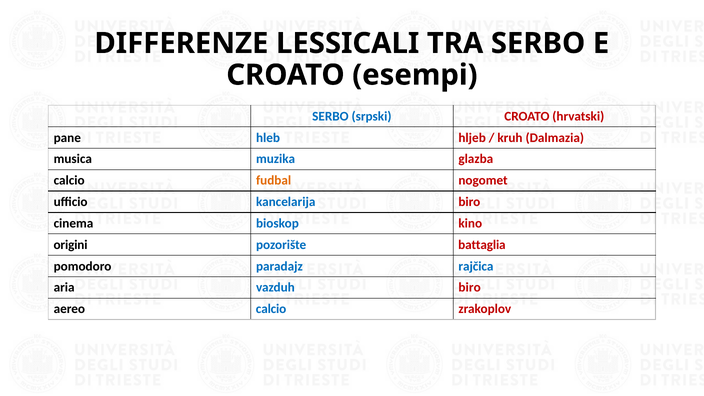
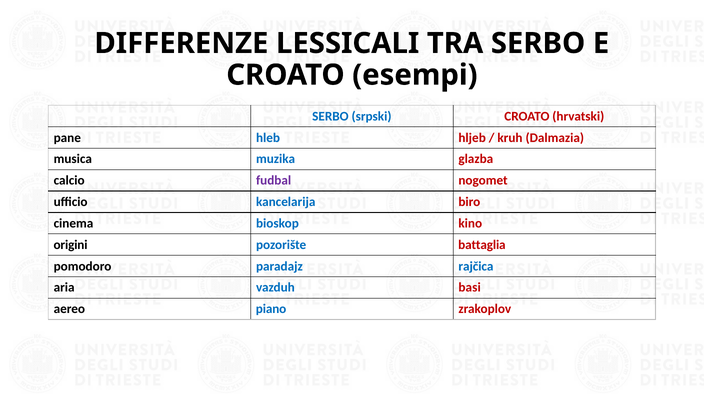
fudbal colour: orange -> purple
vazduh biro: biro -> basi
aereo calcio: calcio -> piano
